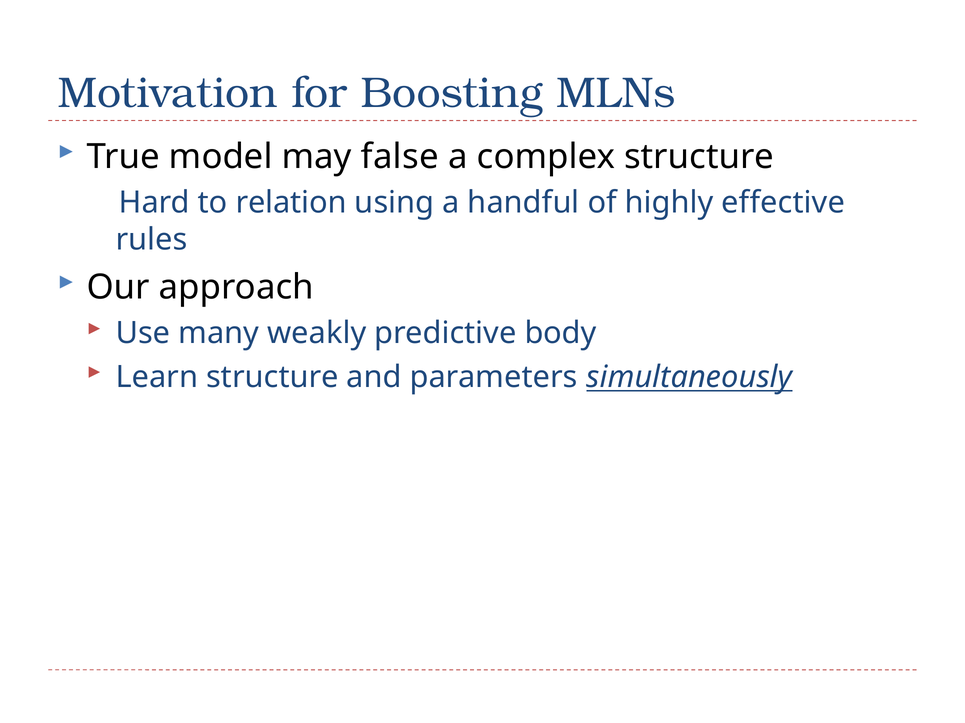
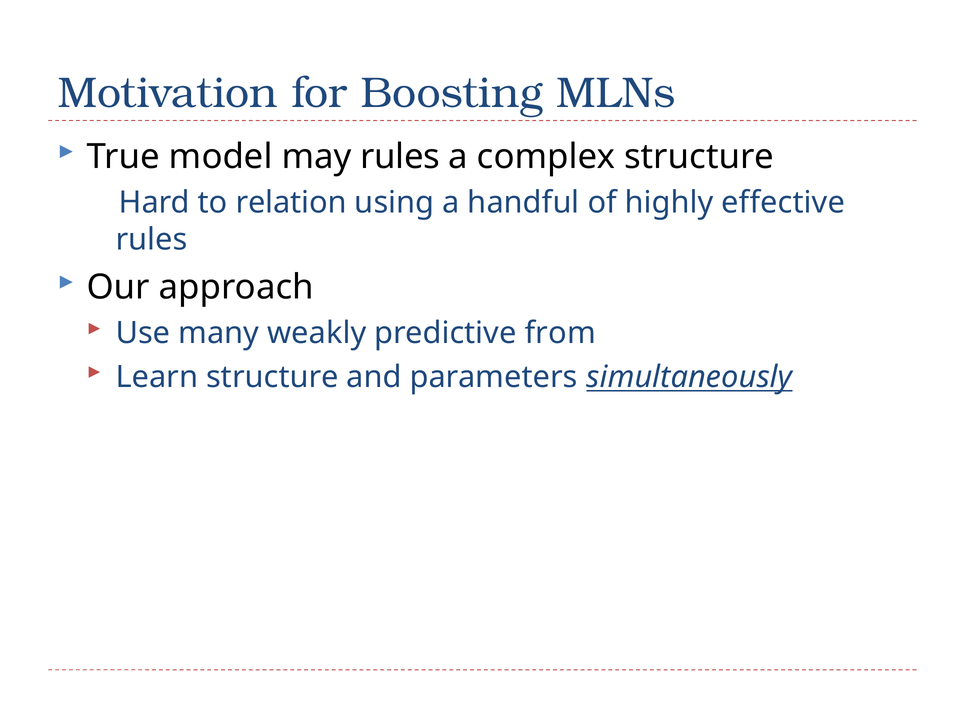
may false: false -> rules
body: body -> from
